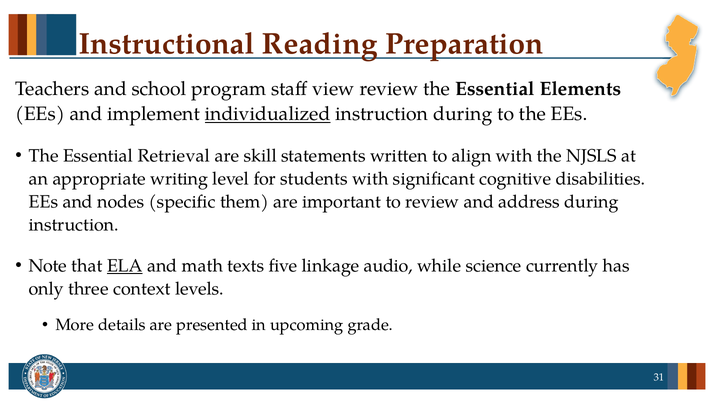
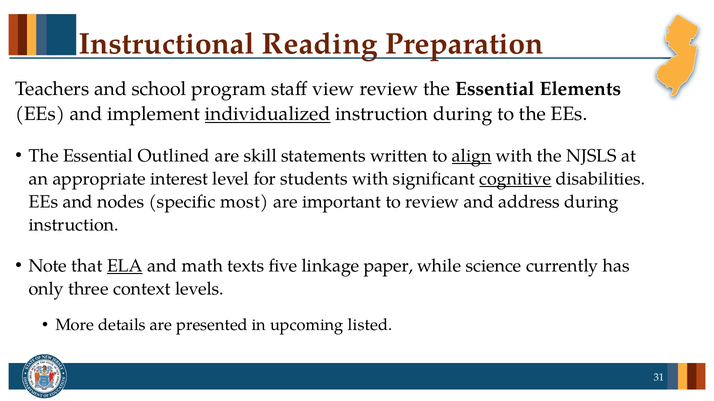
Retrieval: Retrieval -> Outlined
align underline: none -> present
writing: writing -> interest
cognitive underline: none -> present
them: them -> most
audio: audio -> paper
grade: grade -> listed
